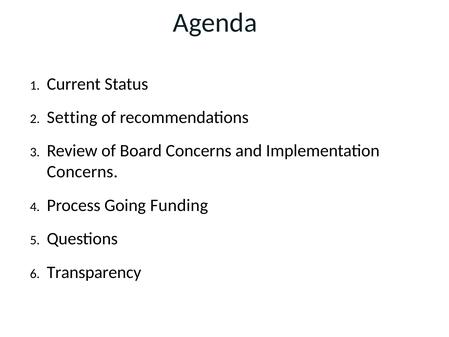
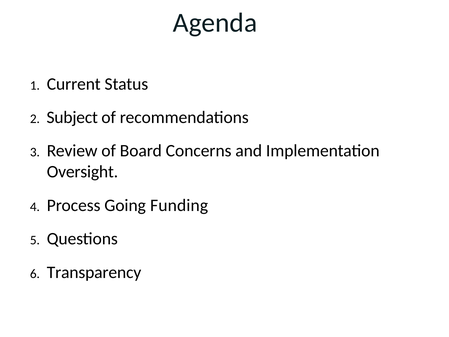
Setting: Setting -> Subject
Concerns at (82, 172): Concerns -> Oversight
